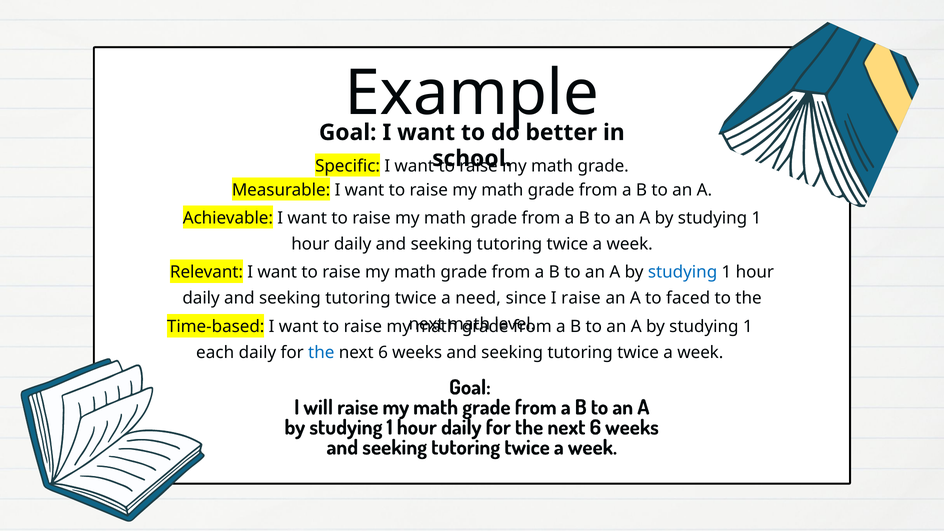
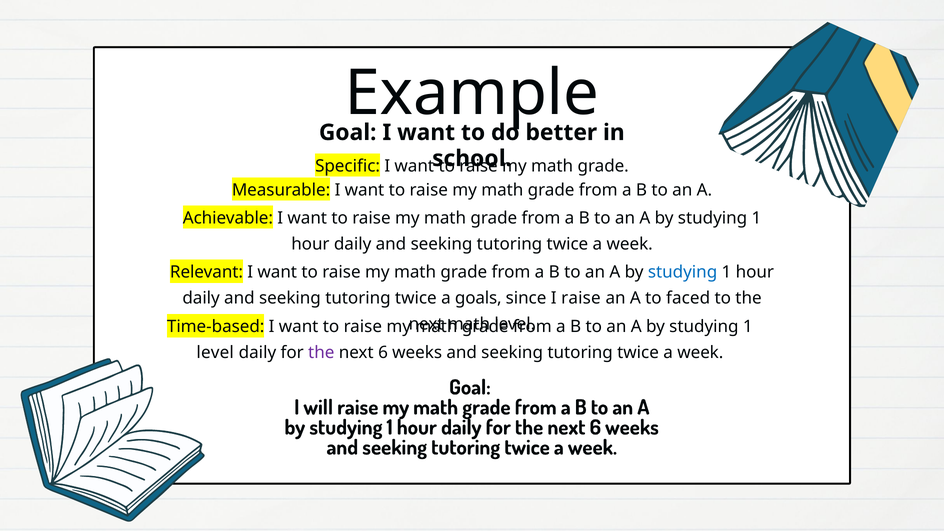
need: need -> goals
each at (215, 353): each -> level
the at (321, 353) colour: blue -> purple
